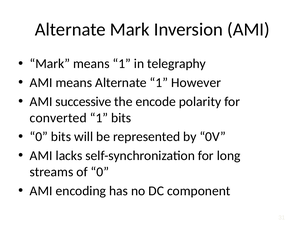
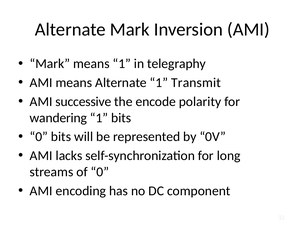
However: However -> Transmit
converted: converted -> wandering
